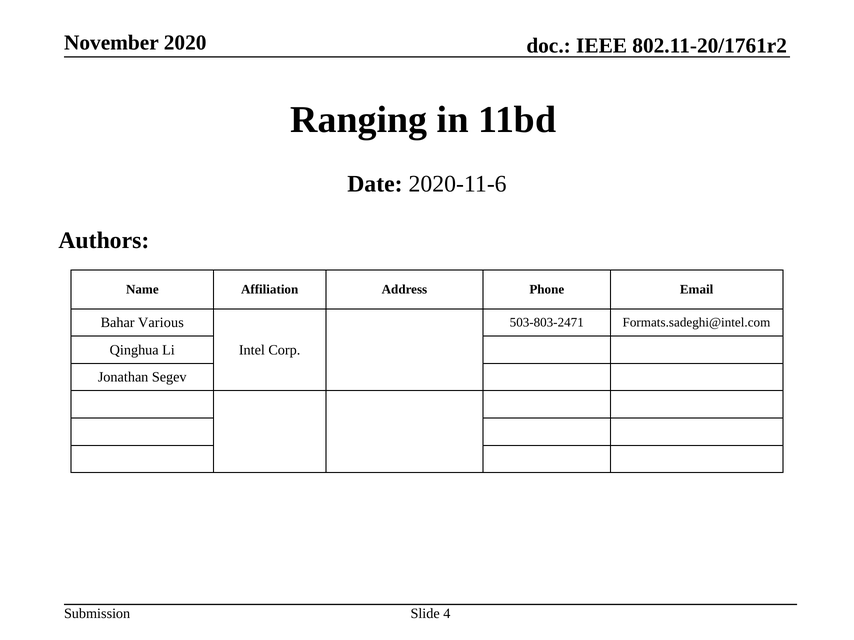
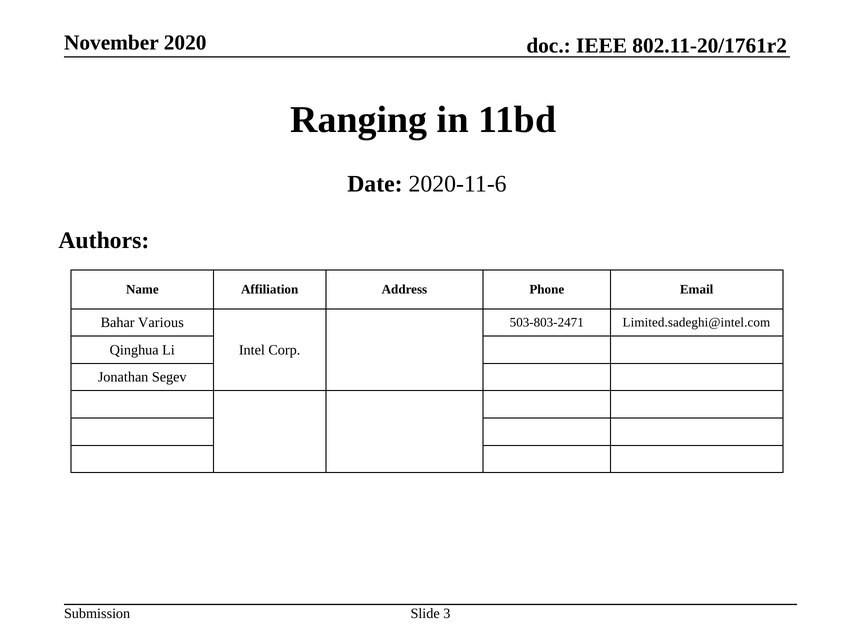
Formats.sadeghi@intel.com: Formats.sadeghi@intel.com -> Limited.sadeghi@intel.com
4: 4 -> 3
